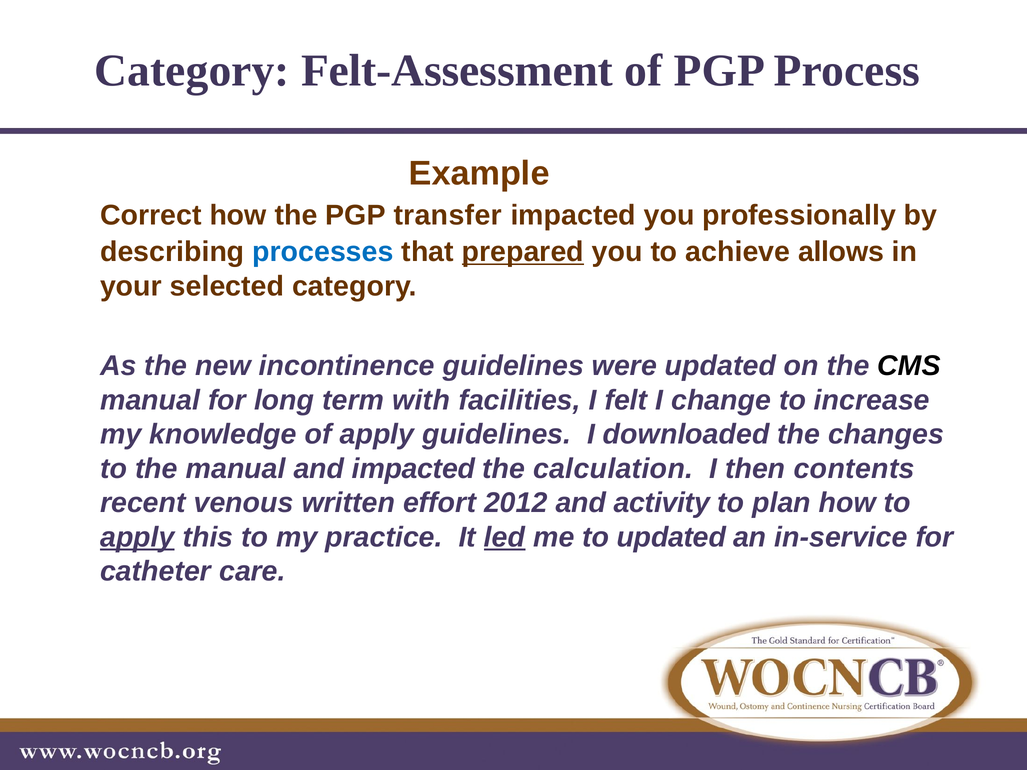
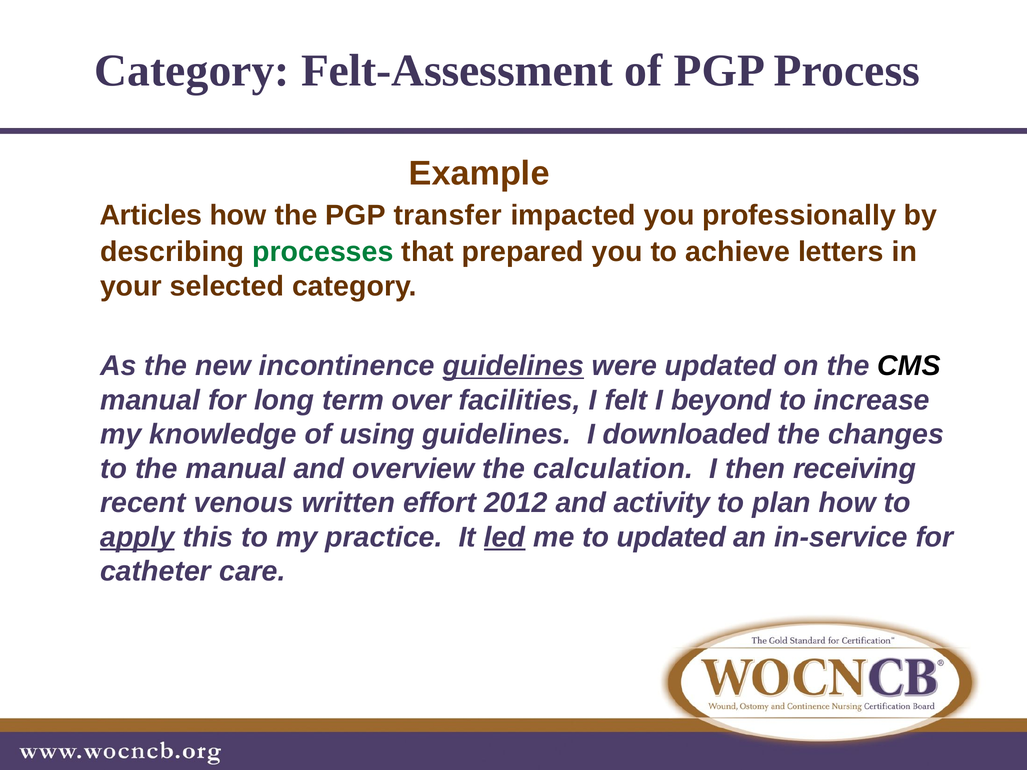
Correct: Correct -> Articles
processes colour: blue -> green
prepared underline: present -> none
allows: allows -> letters
guidelines at (513, 366) underline: none -> present
with: with -> over
change: change -> beyond
of apply: apply -> using
and impacted: impacted -> overview
contents: contents -> receiving
